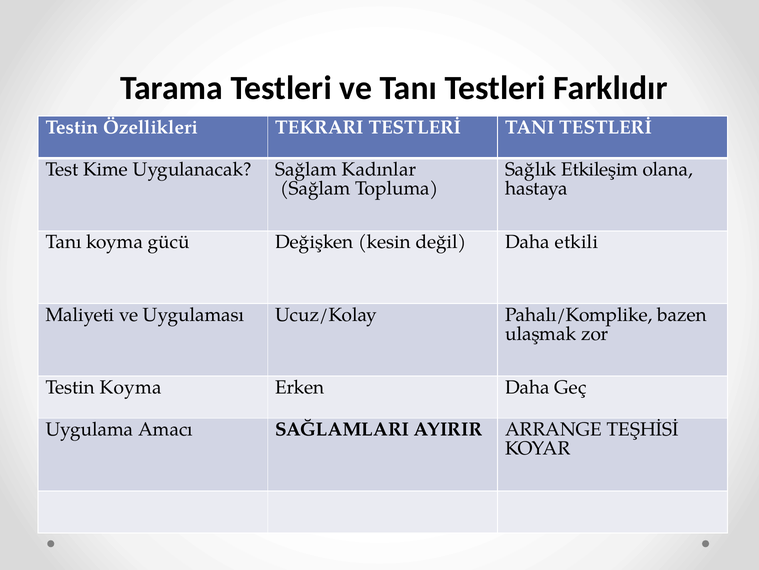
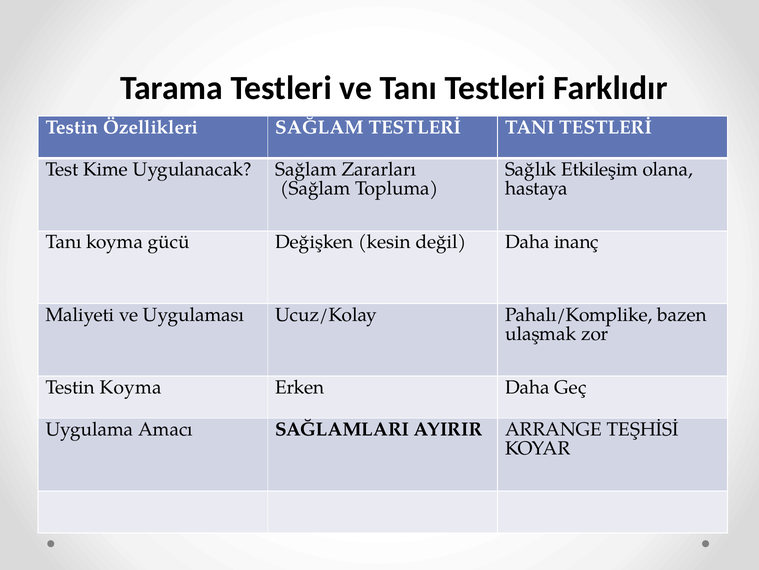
Özellikleri TEKRARI: TEKRARI -> SAĞLAM
Kadınlar: Kadınlar -> Zararları
etkili: etkili -> inanç
